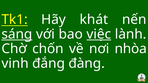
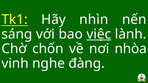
khát: khát -> nhìn
sáng underline: present -> none
đắng: đắng -> nghe
